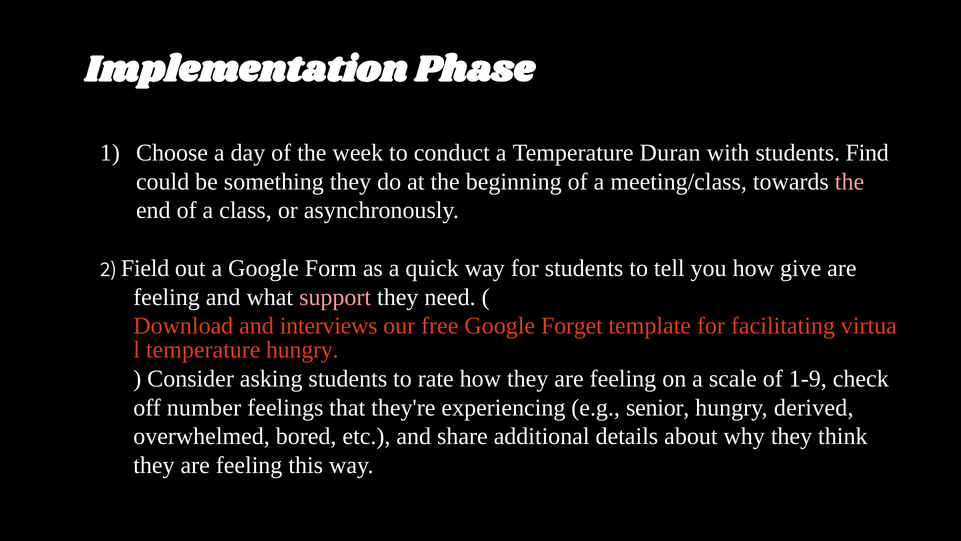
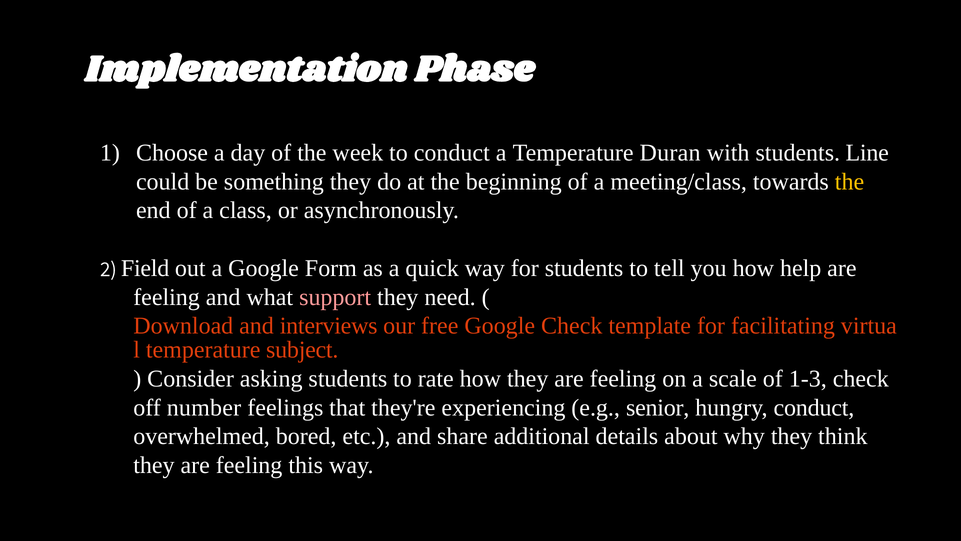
Find: Find -> Line
the at (850, 182) colour: pink -> yellow
give: give -> help
Google Forget: Forget -> Check
temperature hungry: hungry -> subject
1-9: 1-9 -> 1-3
hungry derived: derived -> conduct
